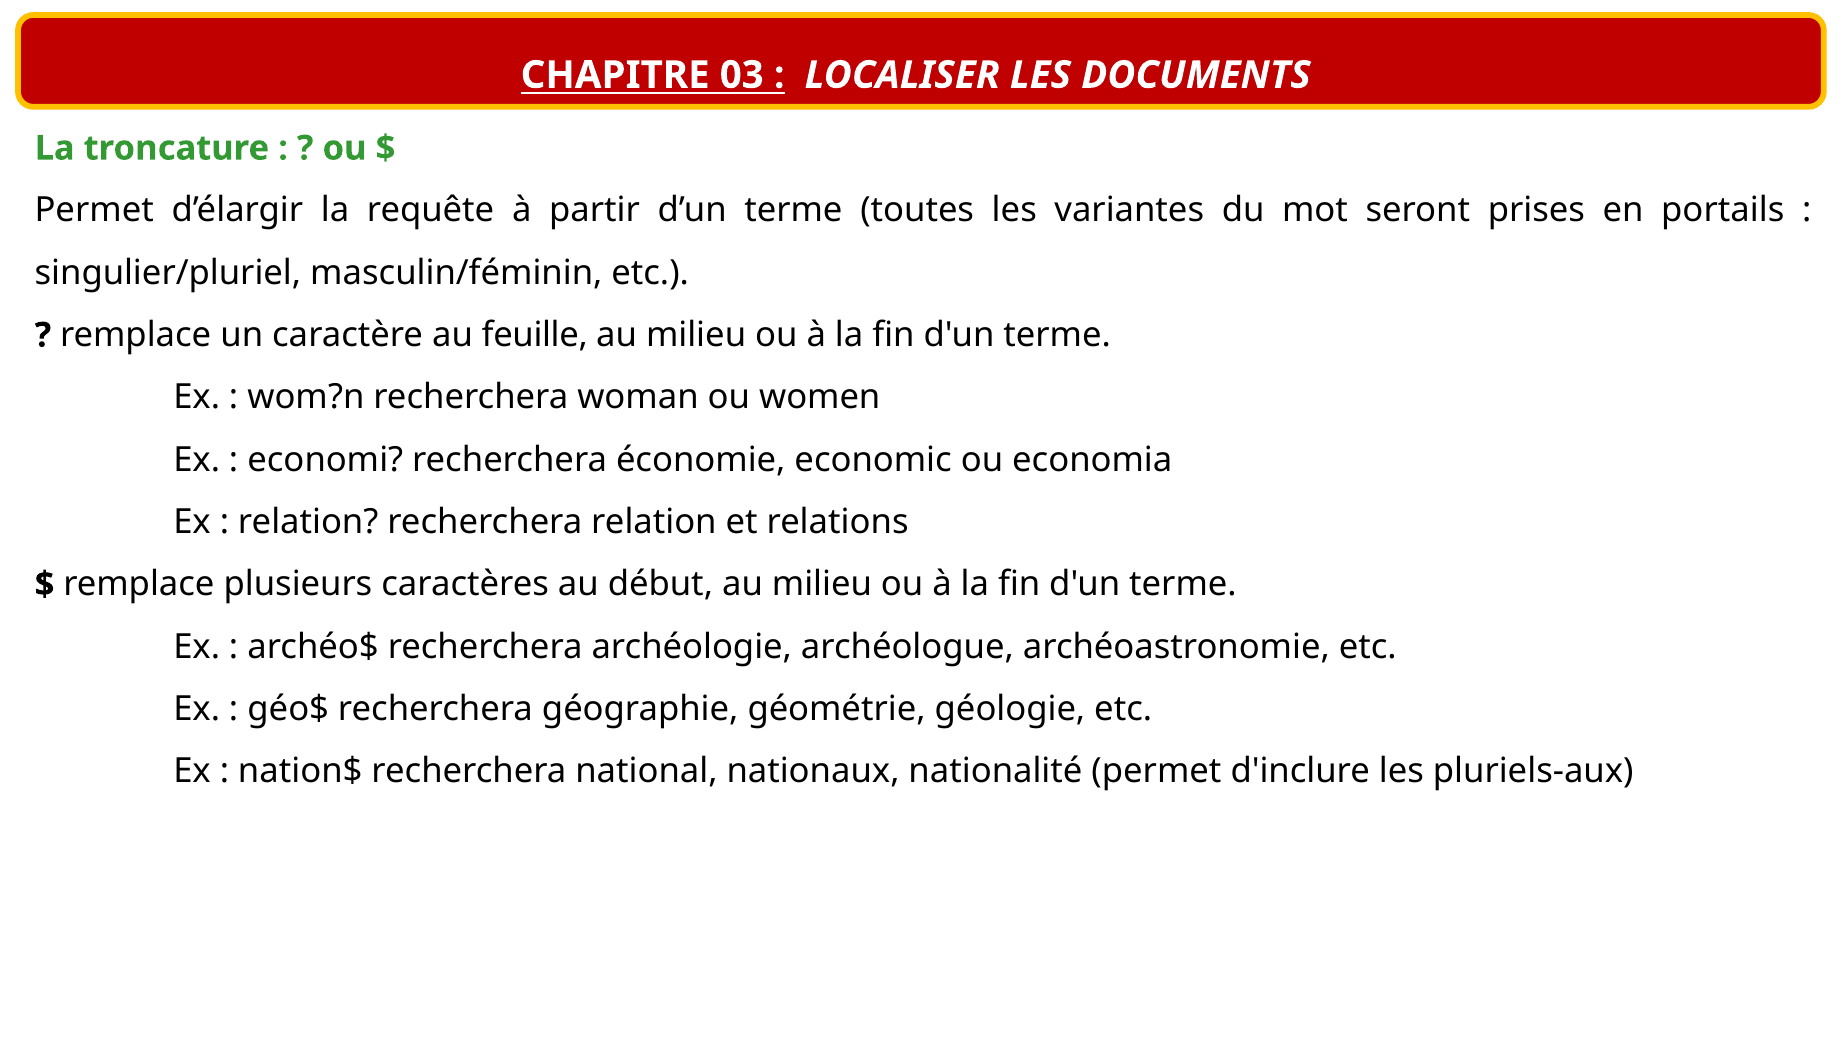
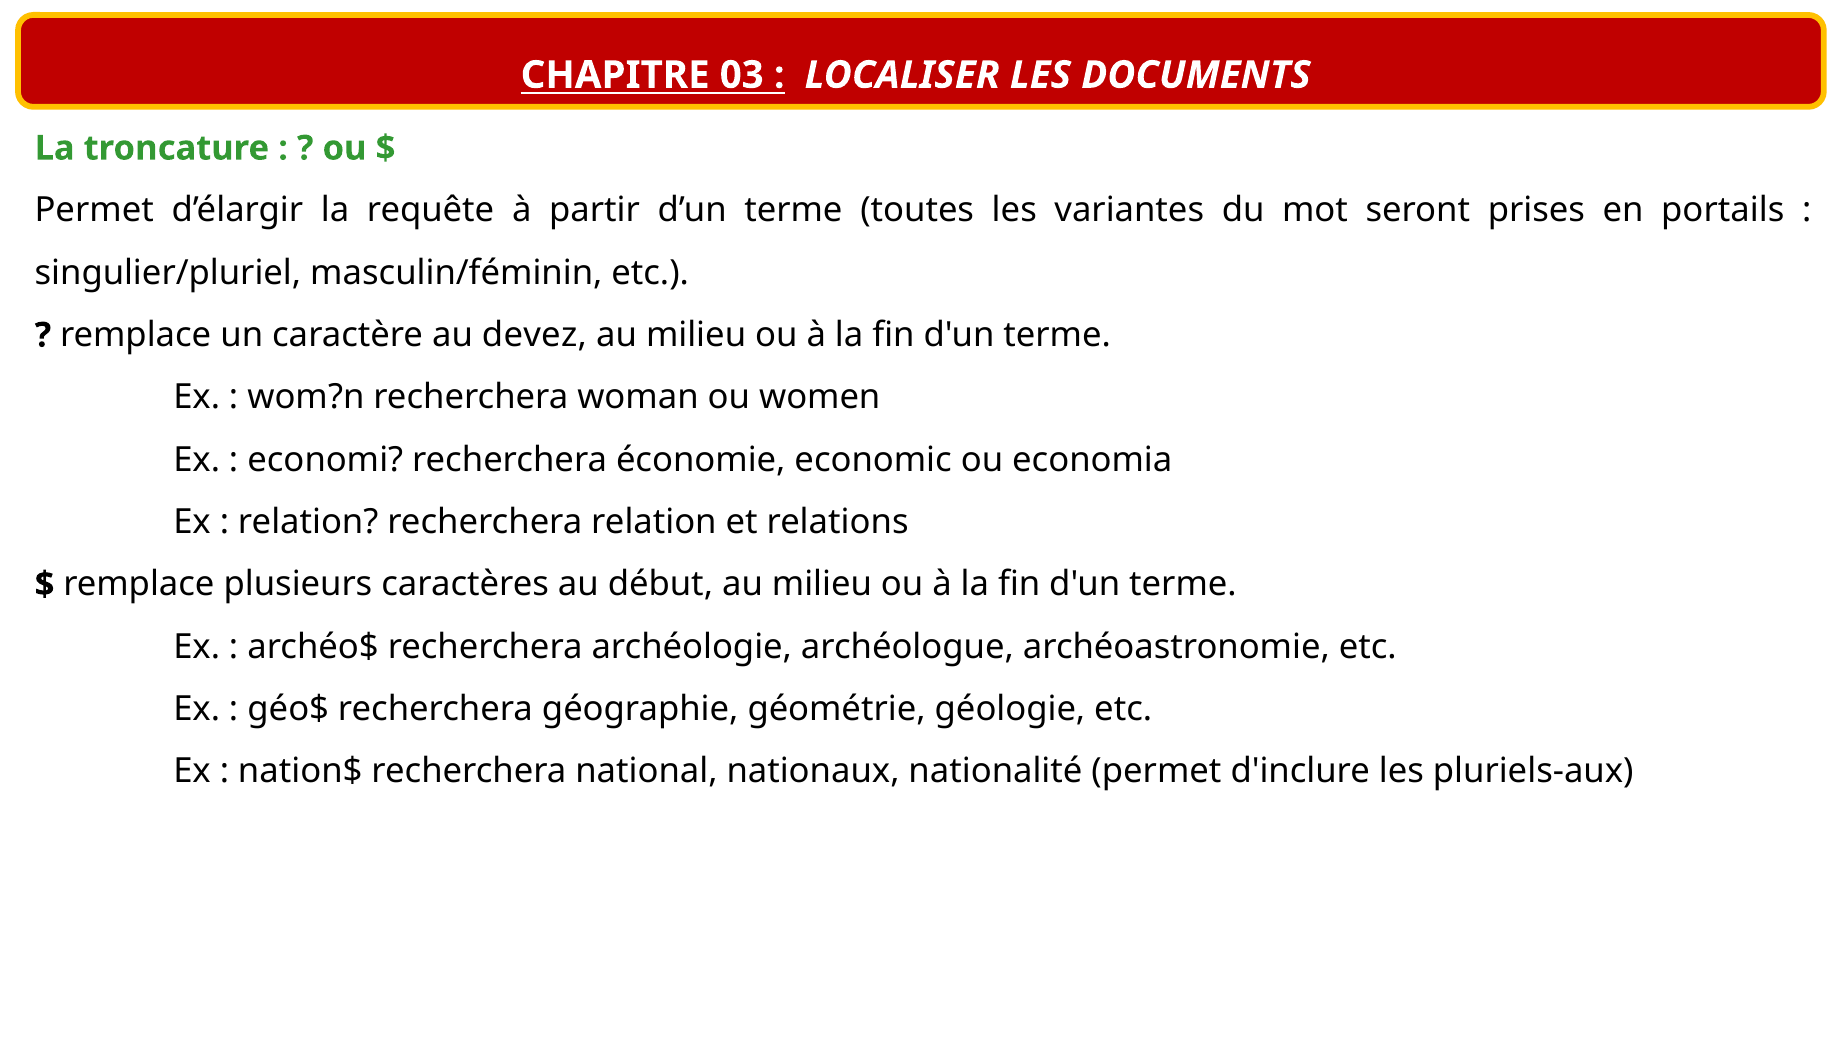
feuille: feuille -> devez
